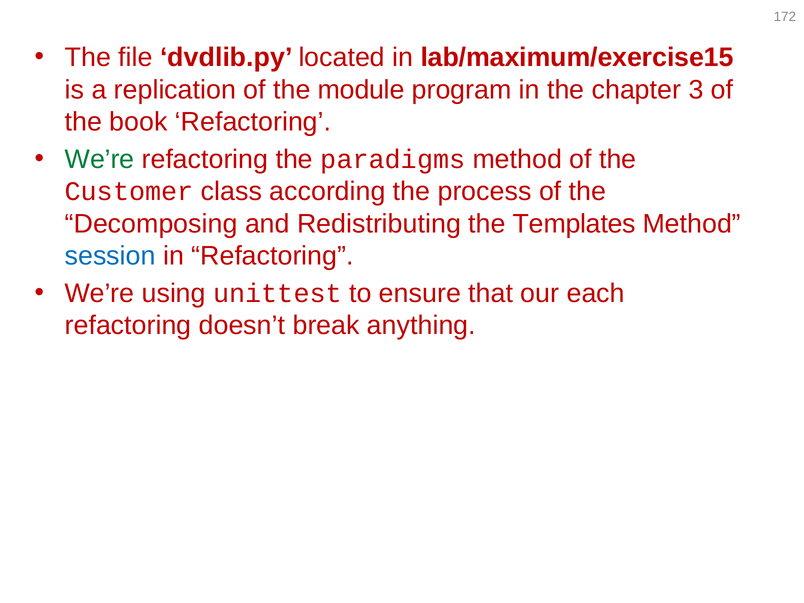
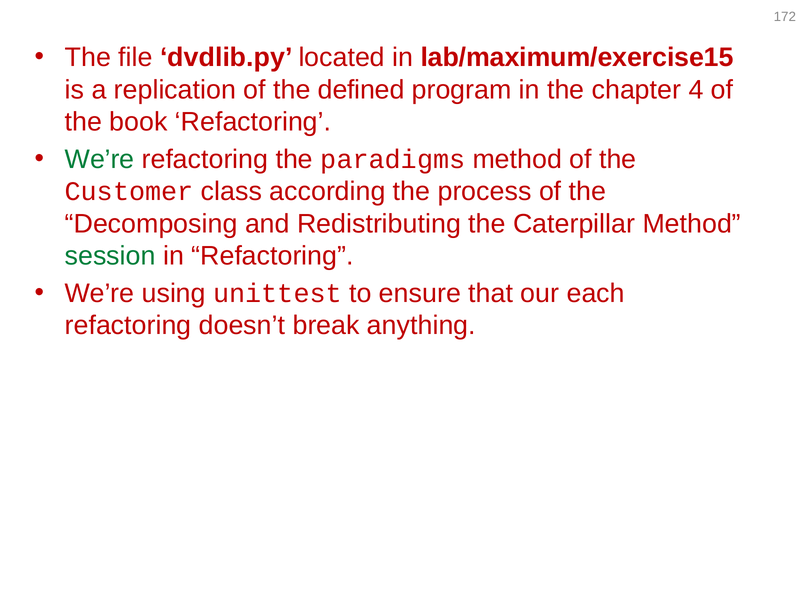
module: module -> defined
3: 3 -> 4
Templates: Templates -> Caterpillar
session colour: blue -> green
